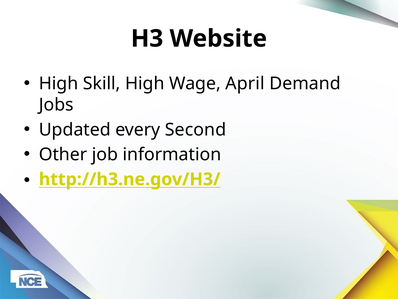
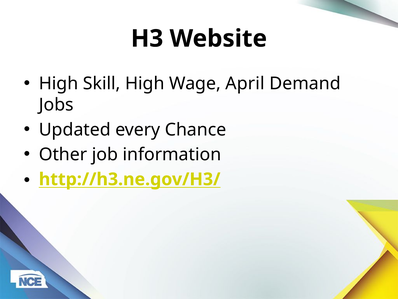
Second: Second -> Chance
